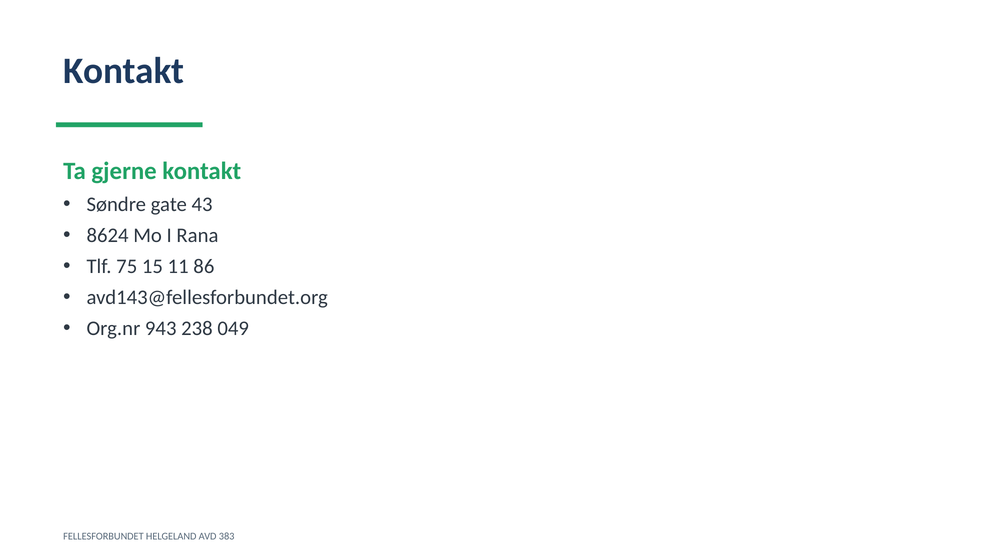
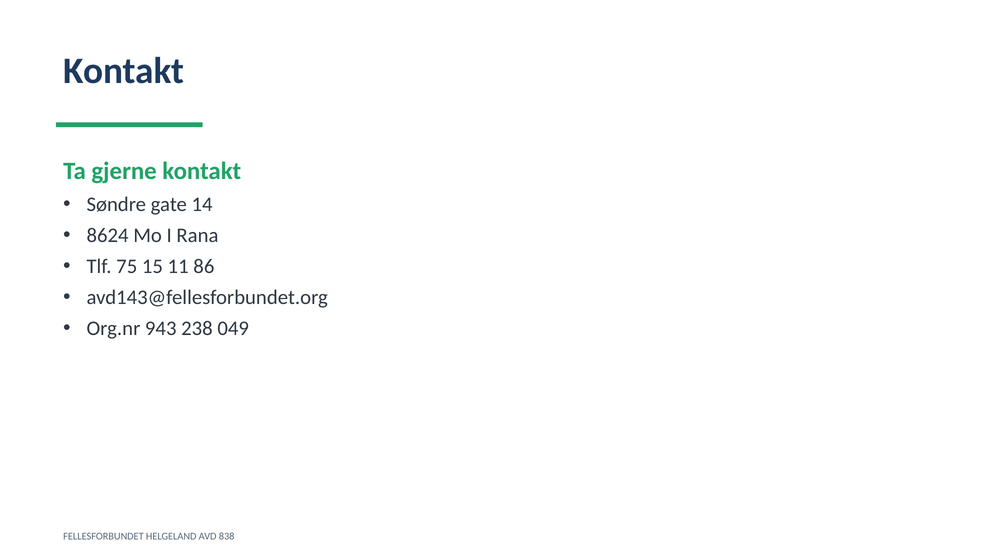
43: 43 -> 14
383: 383 -> 838
